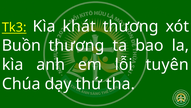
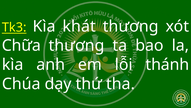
Buồn: Buồn -> Chữa
tuyên: tuyên -> thánh
